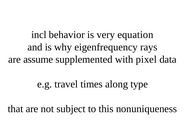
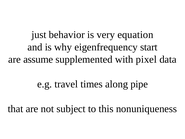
incl: incl -> just
rays: rays -> start
type: type -> pipe
